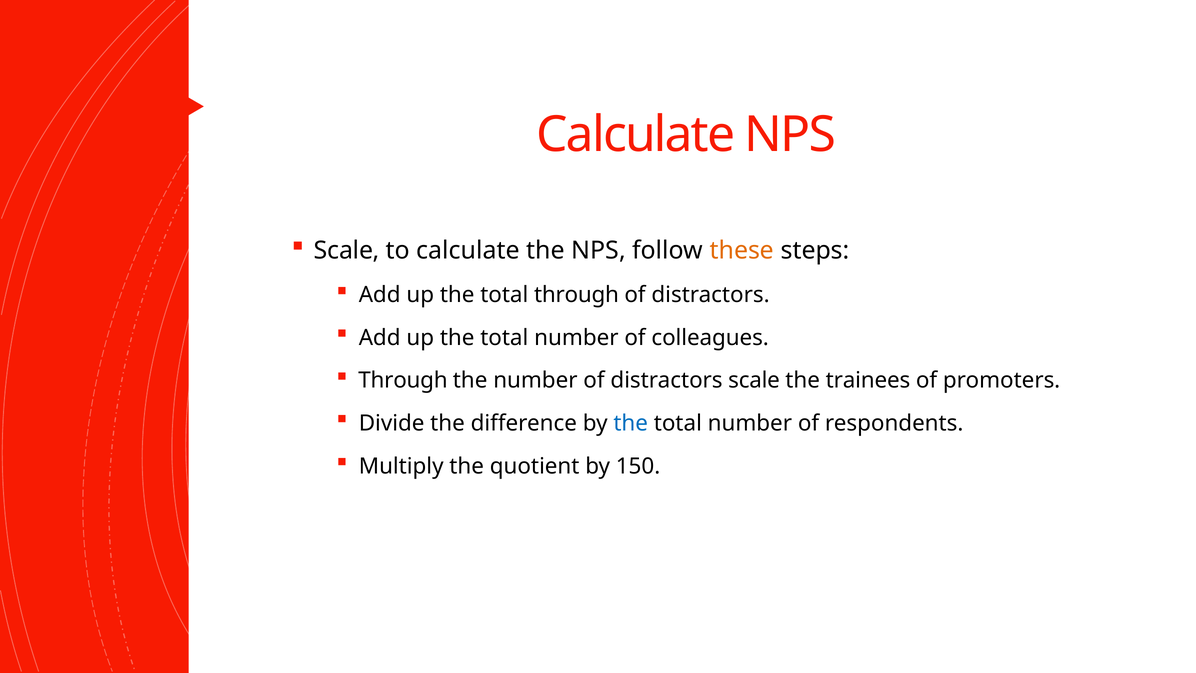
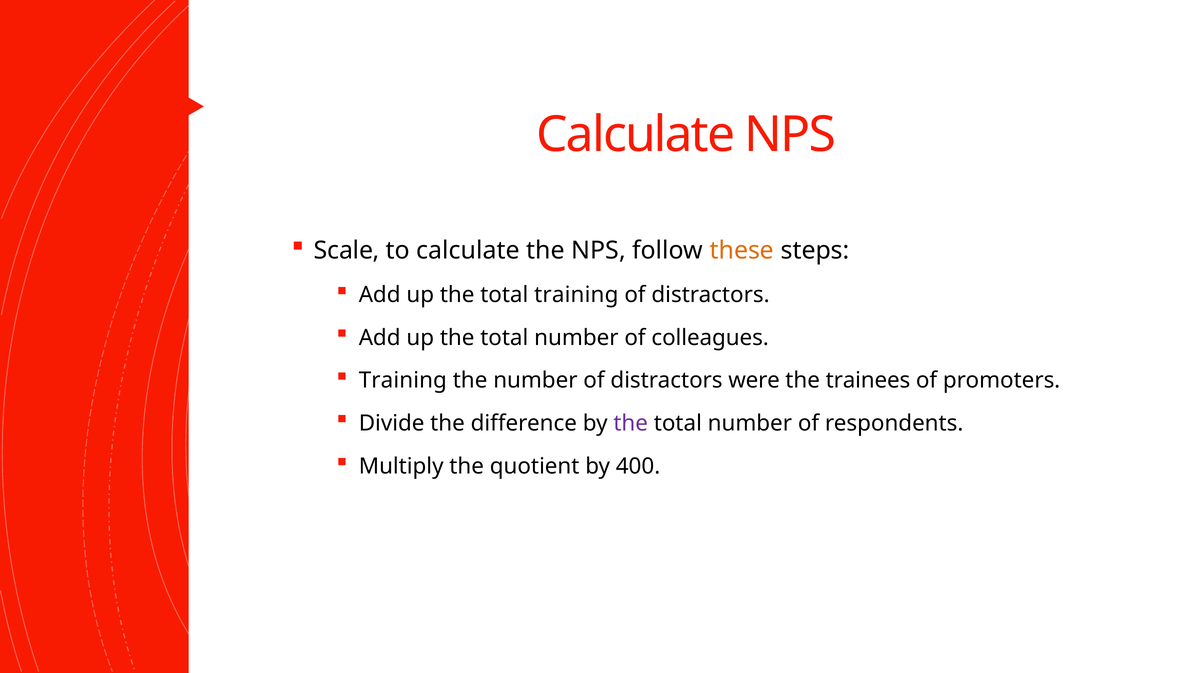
total through: through -> training
Through at (403, 380): Through -> Training
distractors scale: scale -> were
the at (631, 423) colour: blue -> purple
150: 150 -> 400
